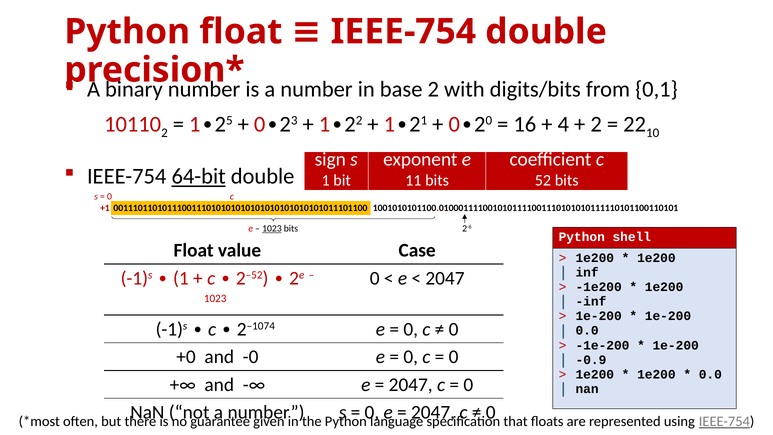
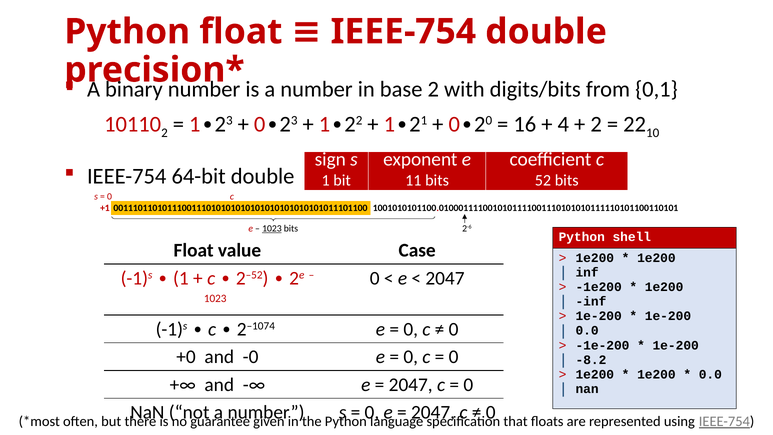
5 at (229, 121): 5 -> 3
64-bit underline: present -> none
-0.9: -0.9 -> -8.2
